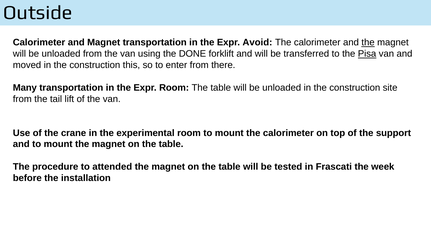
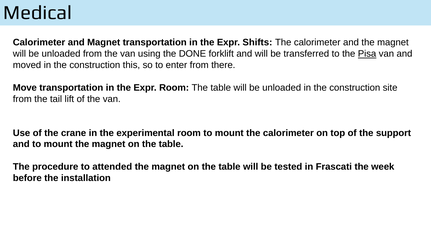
Outside: Outside -> Medical
Avoid: Avoid -> Shifts
the at (368, 43) underline: present -> none
Many: Many -> Move
